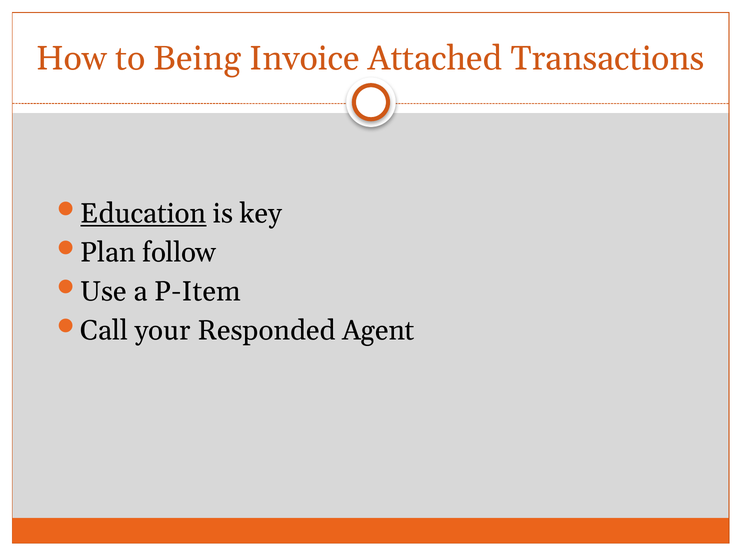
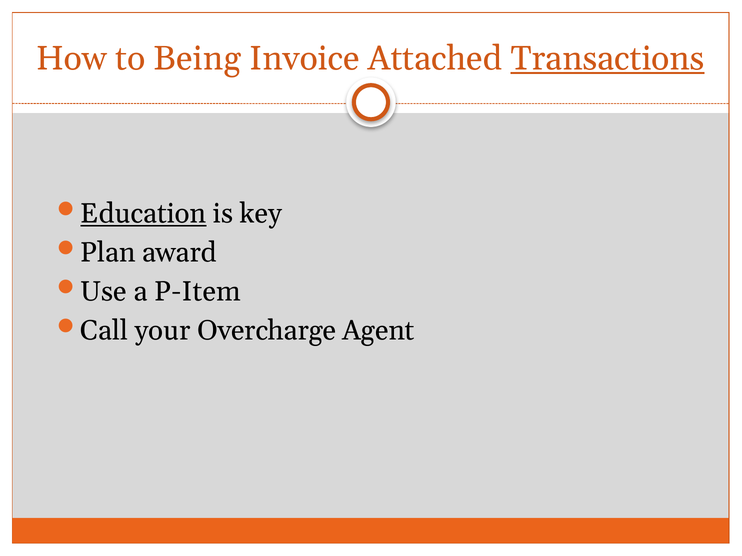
Transactions underline: none -> present
follow: follow -> award
Responded: Responded -> Overcharge
